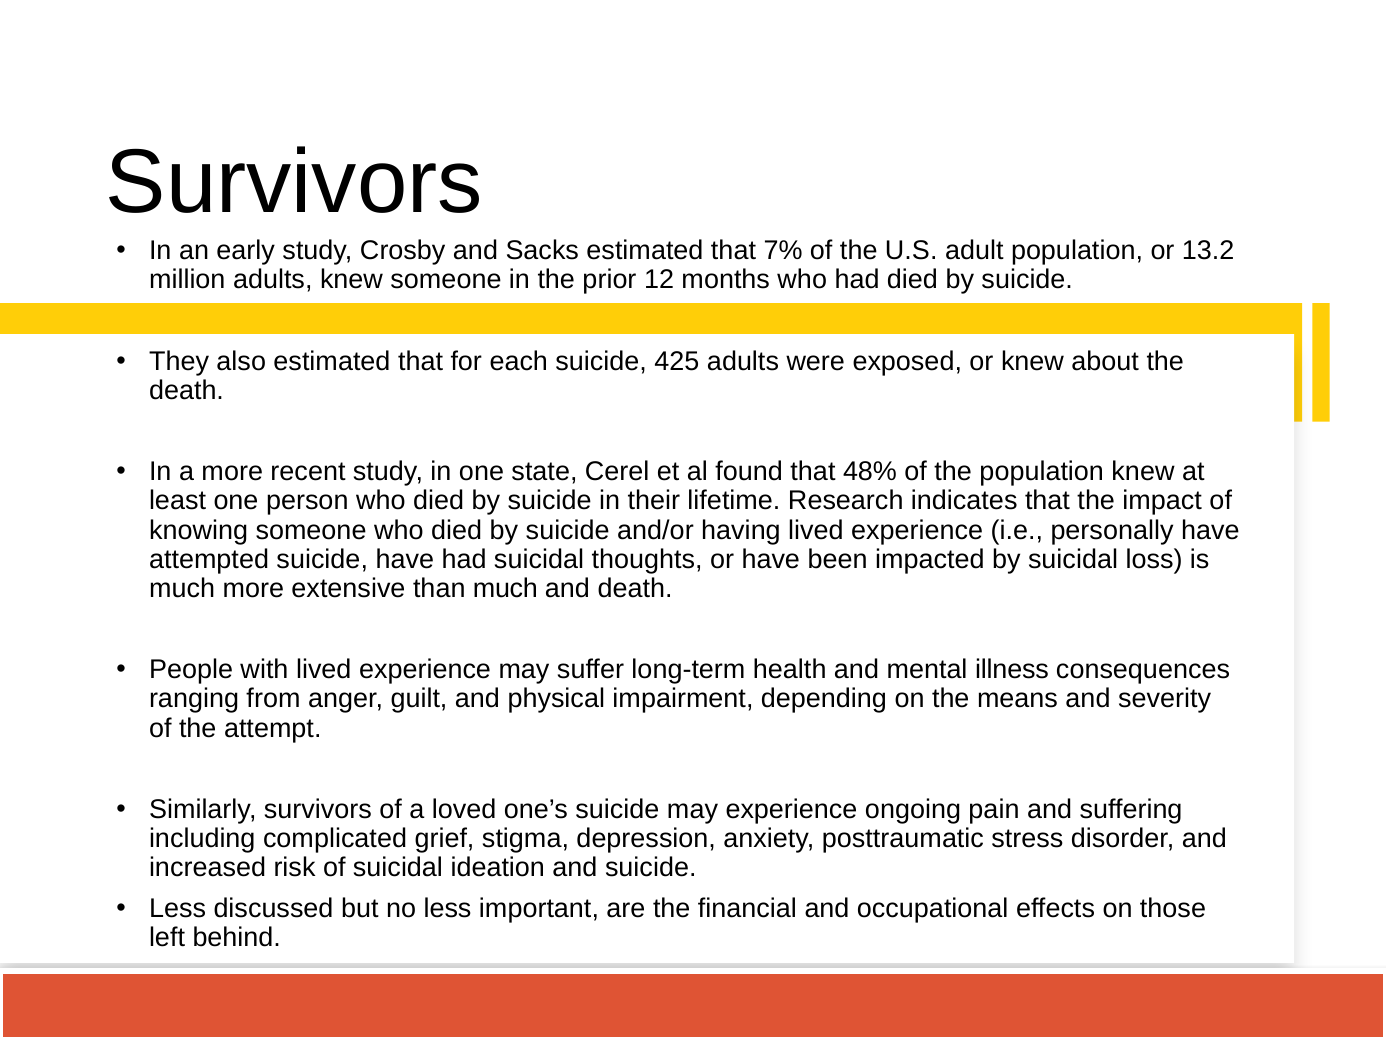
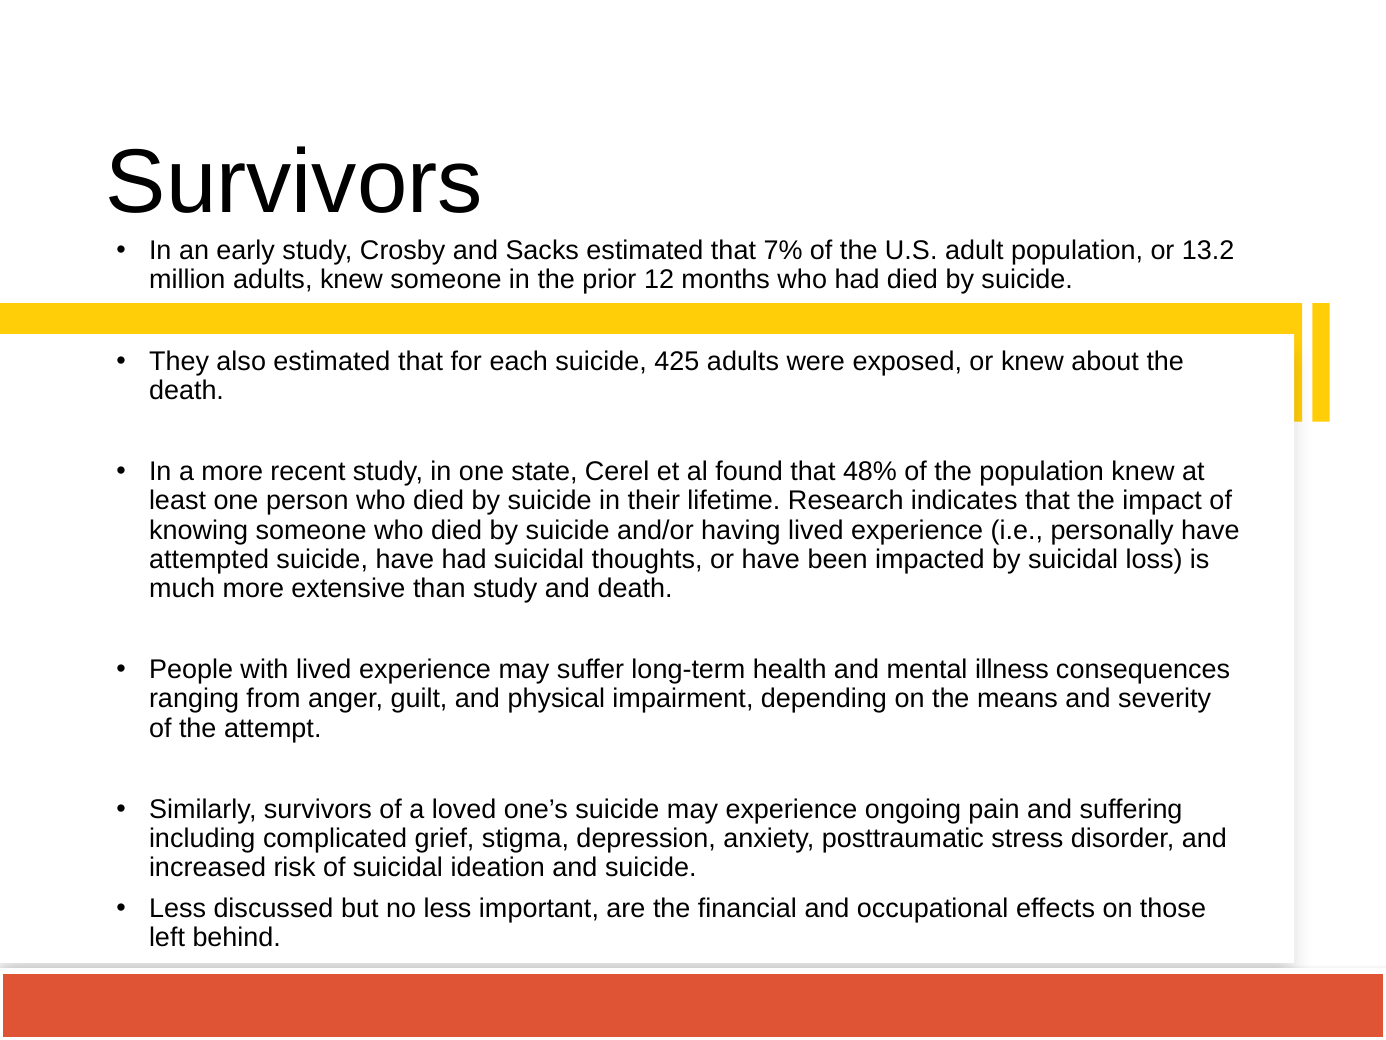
than much: much -> study
